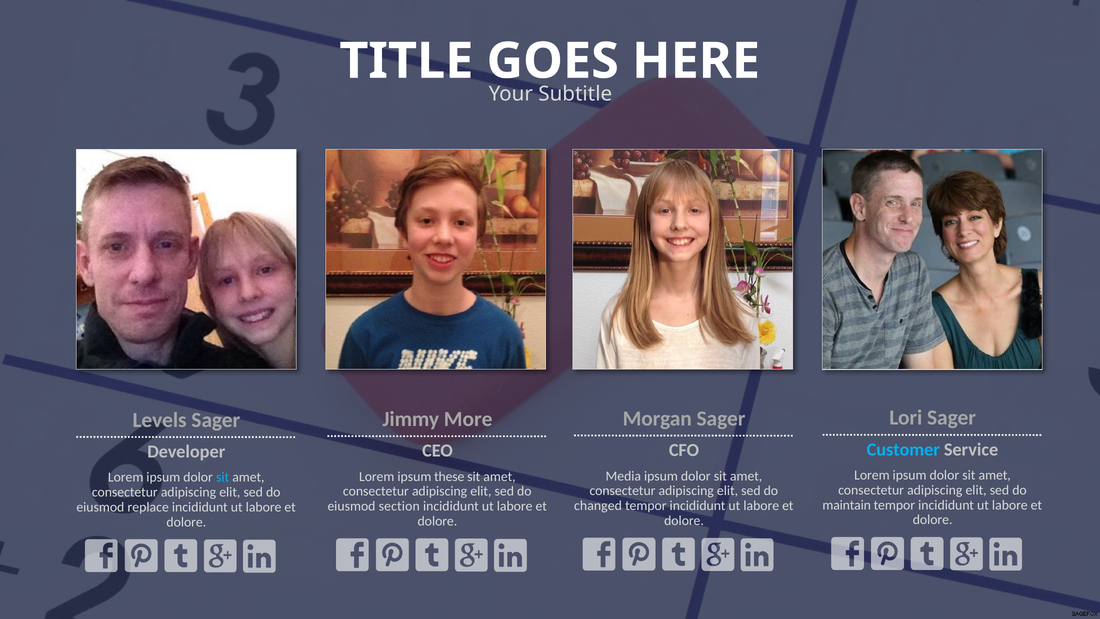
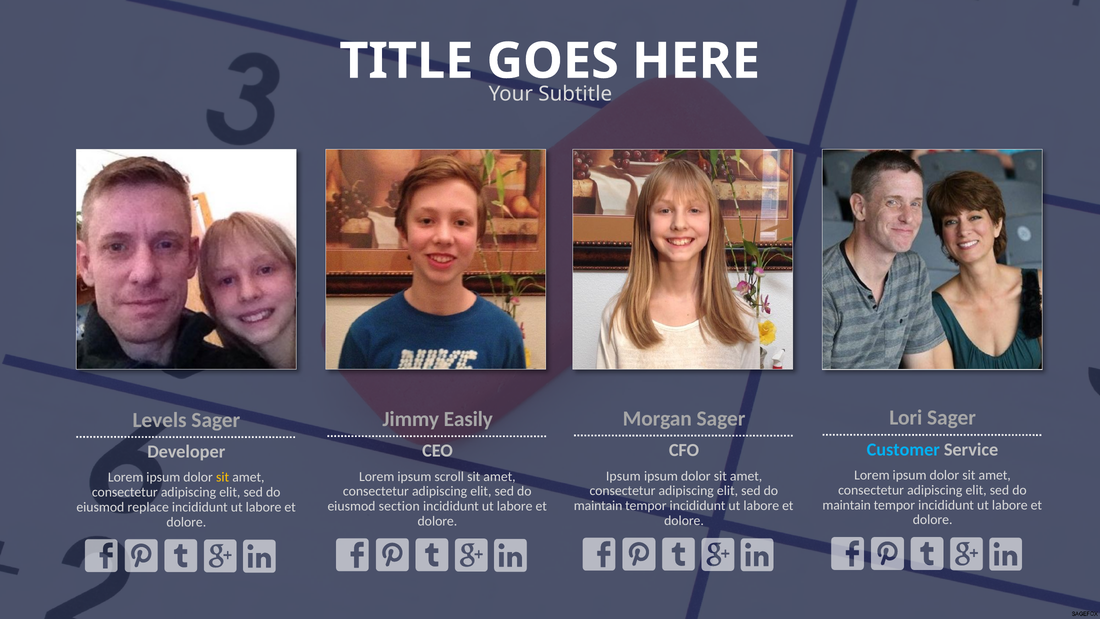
More: More -> Easily
Media at (623, 476): Media -> Ipsum
these: these -> scroll
sit at (223, 477) colour: light blue -> yellow
changed at (598, 505): changed -> maintain
